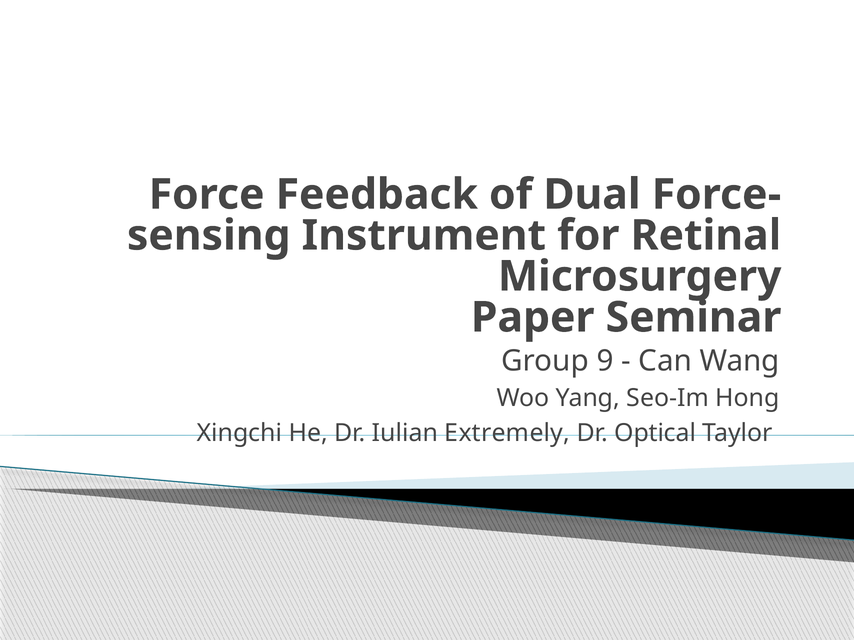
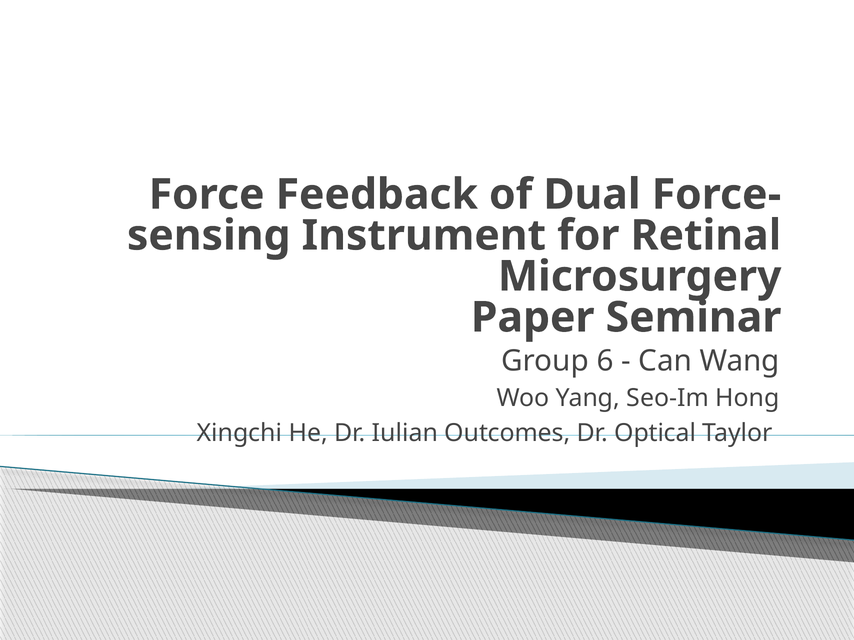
9: 9 -> 6
Extremely: Extremely -> Outcomes
